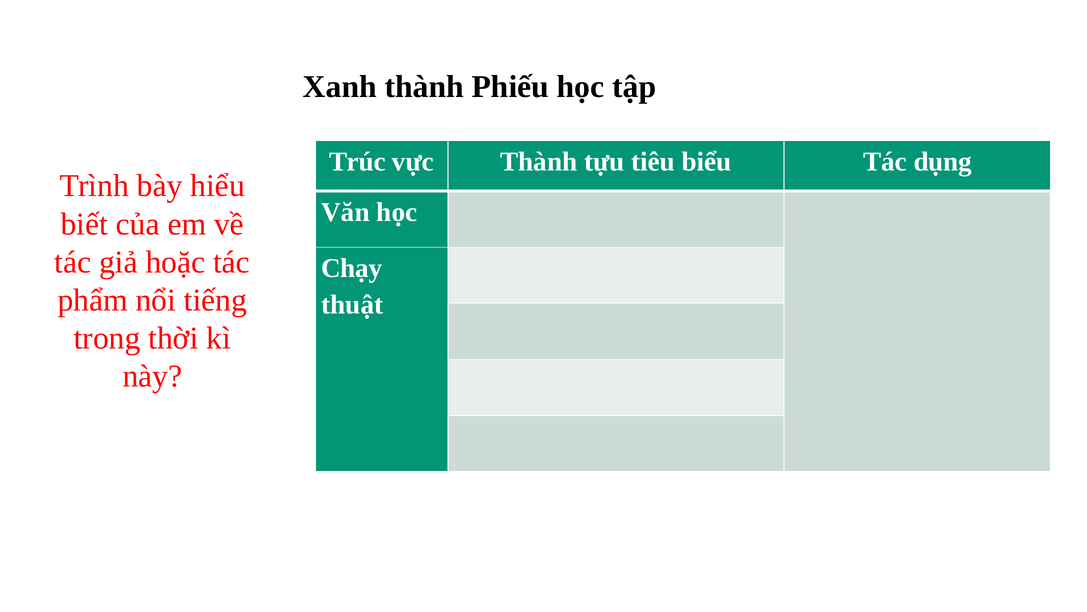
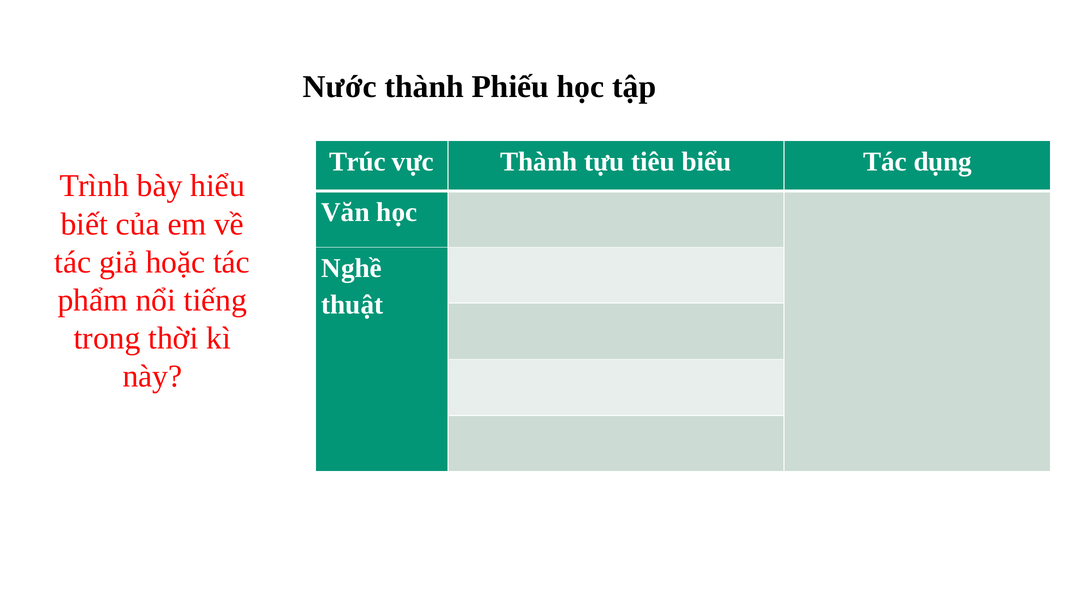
Xanh: Xanh -> Nước
Chạy: Chạy -> Nghề
